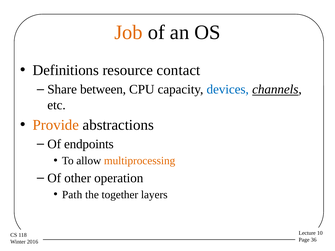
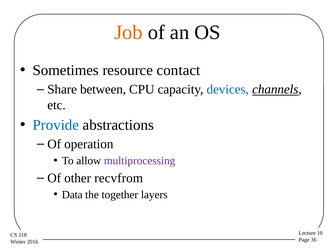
Definitions: Definitions -> Sometimes
Provide colour: orange -> blue
endpoints: endpoints -> operation
multiprocessing colour: orange -> purple
operation: operation -> recvfrom
Path: Path -> Data
